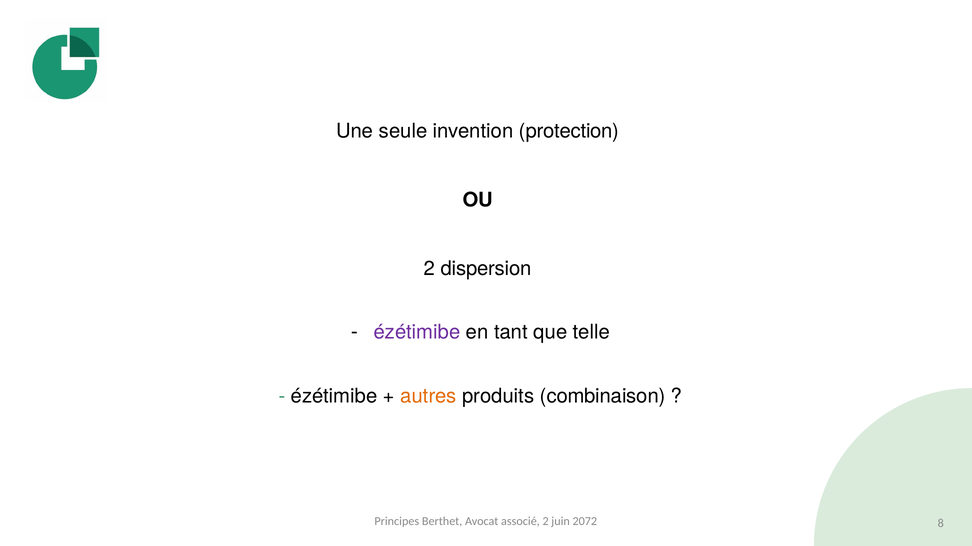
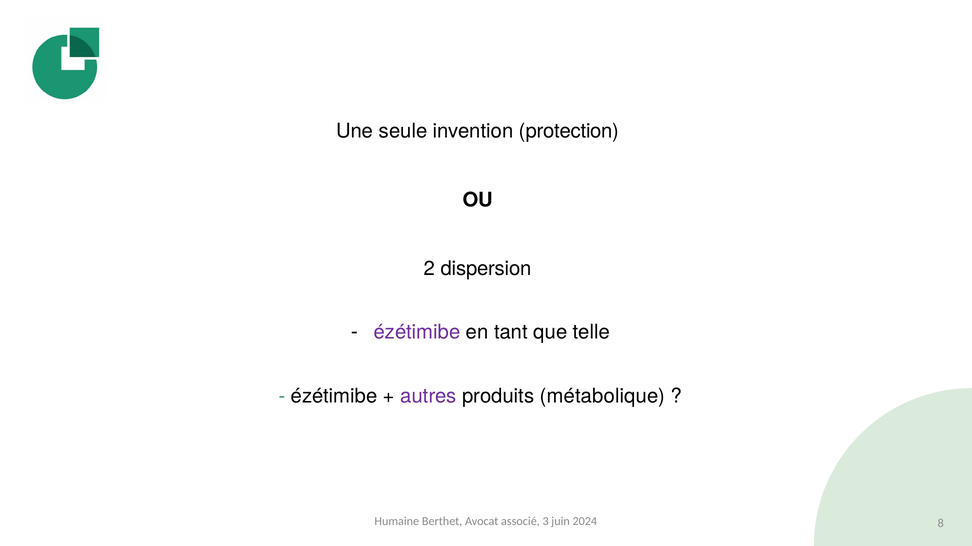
autres colour: orange -> purple
combinaison: combinaison -> métabolique
Principes: Principes -> Humaine
associé 2: 2 -> 3
2072: 2072 -> 2024
